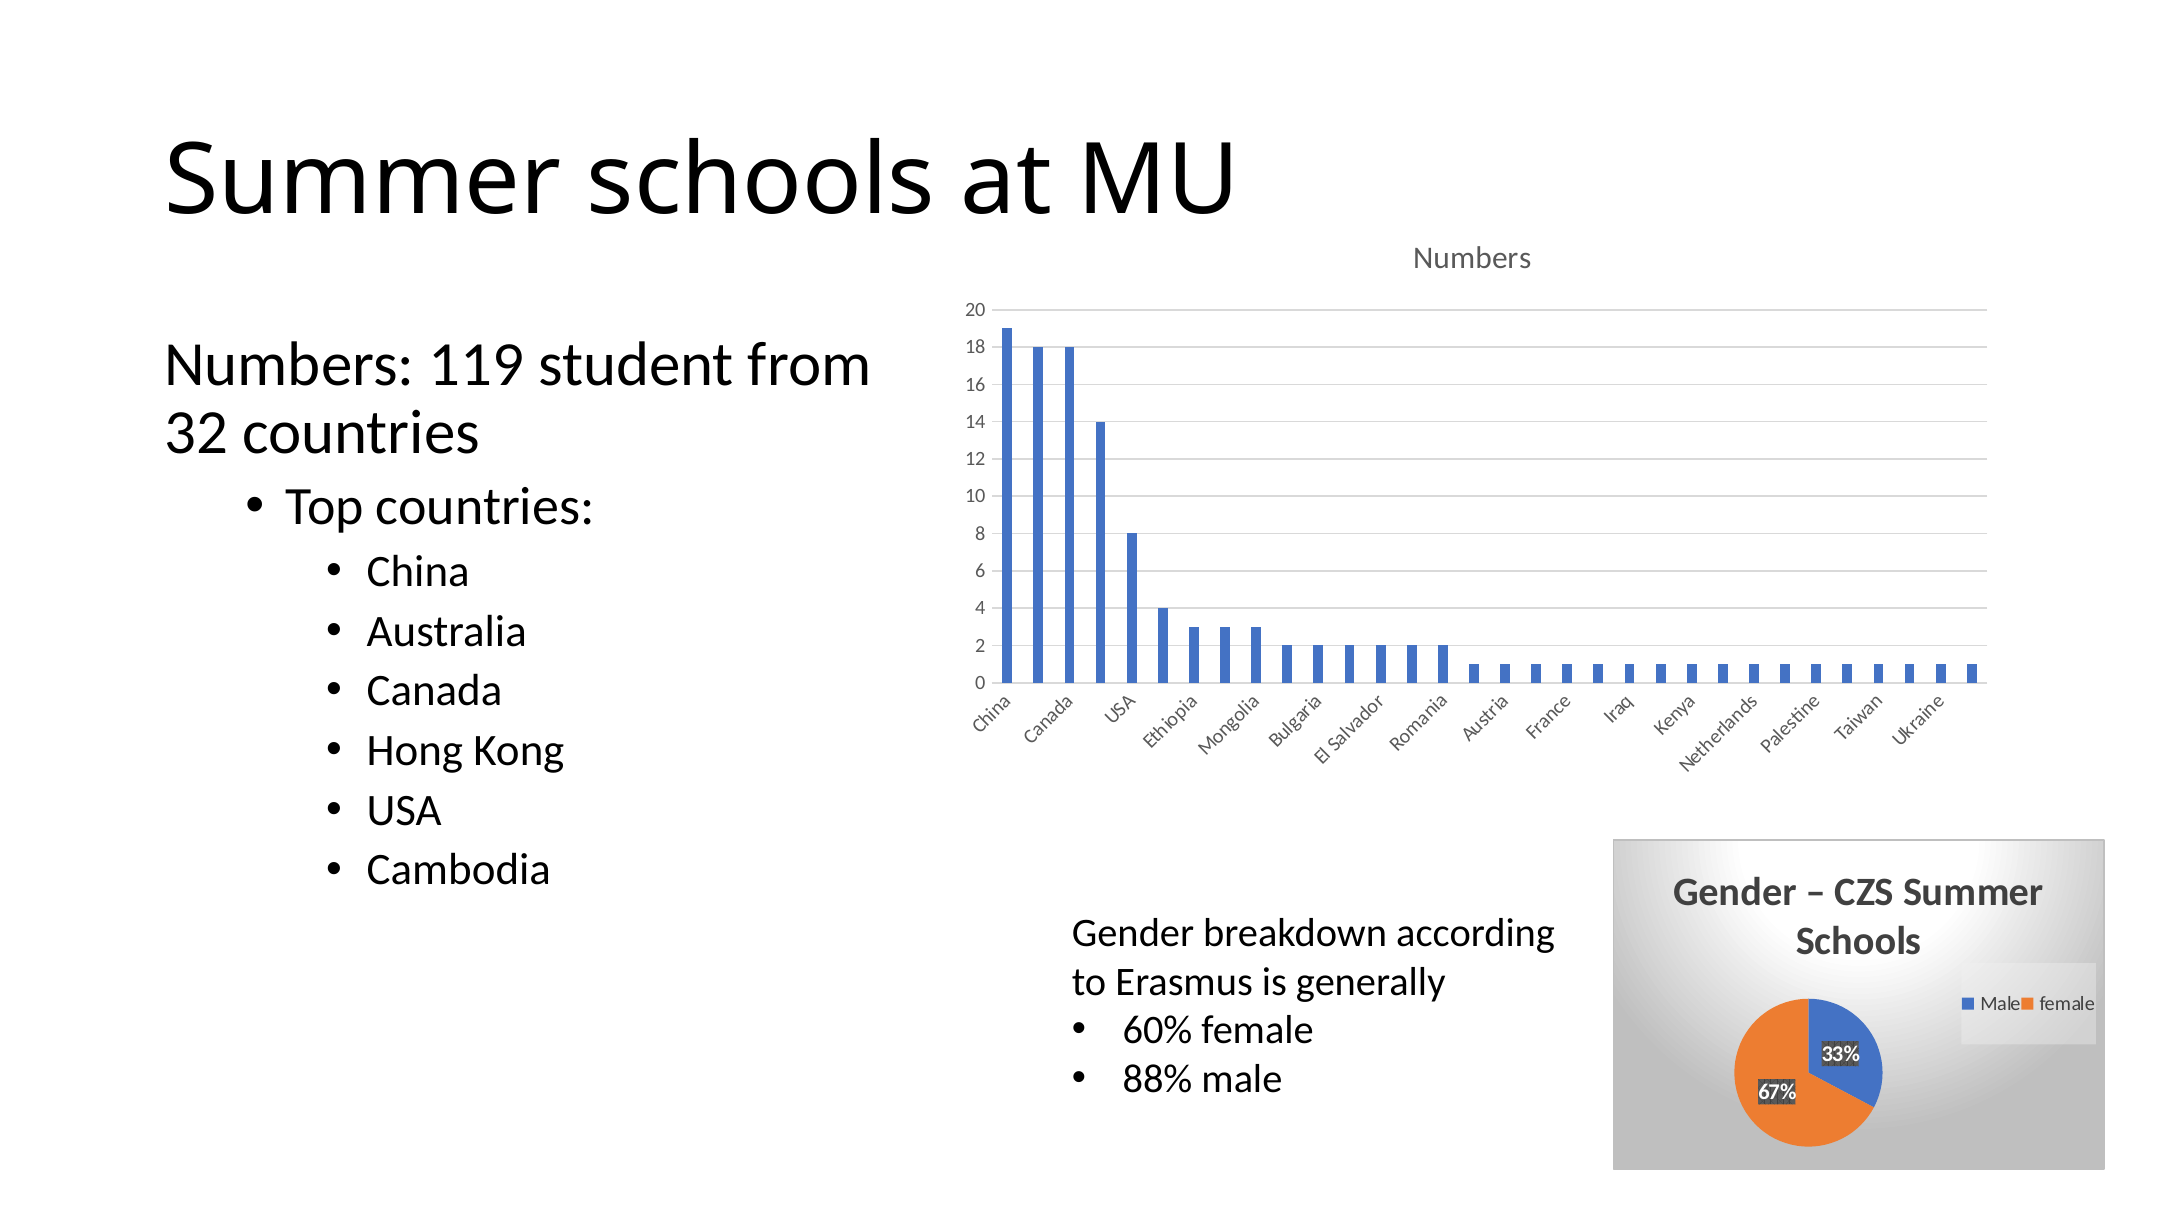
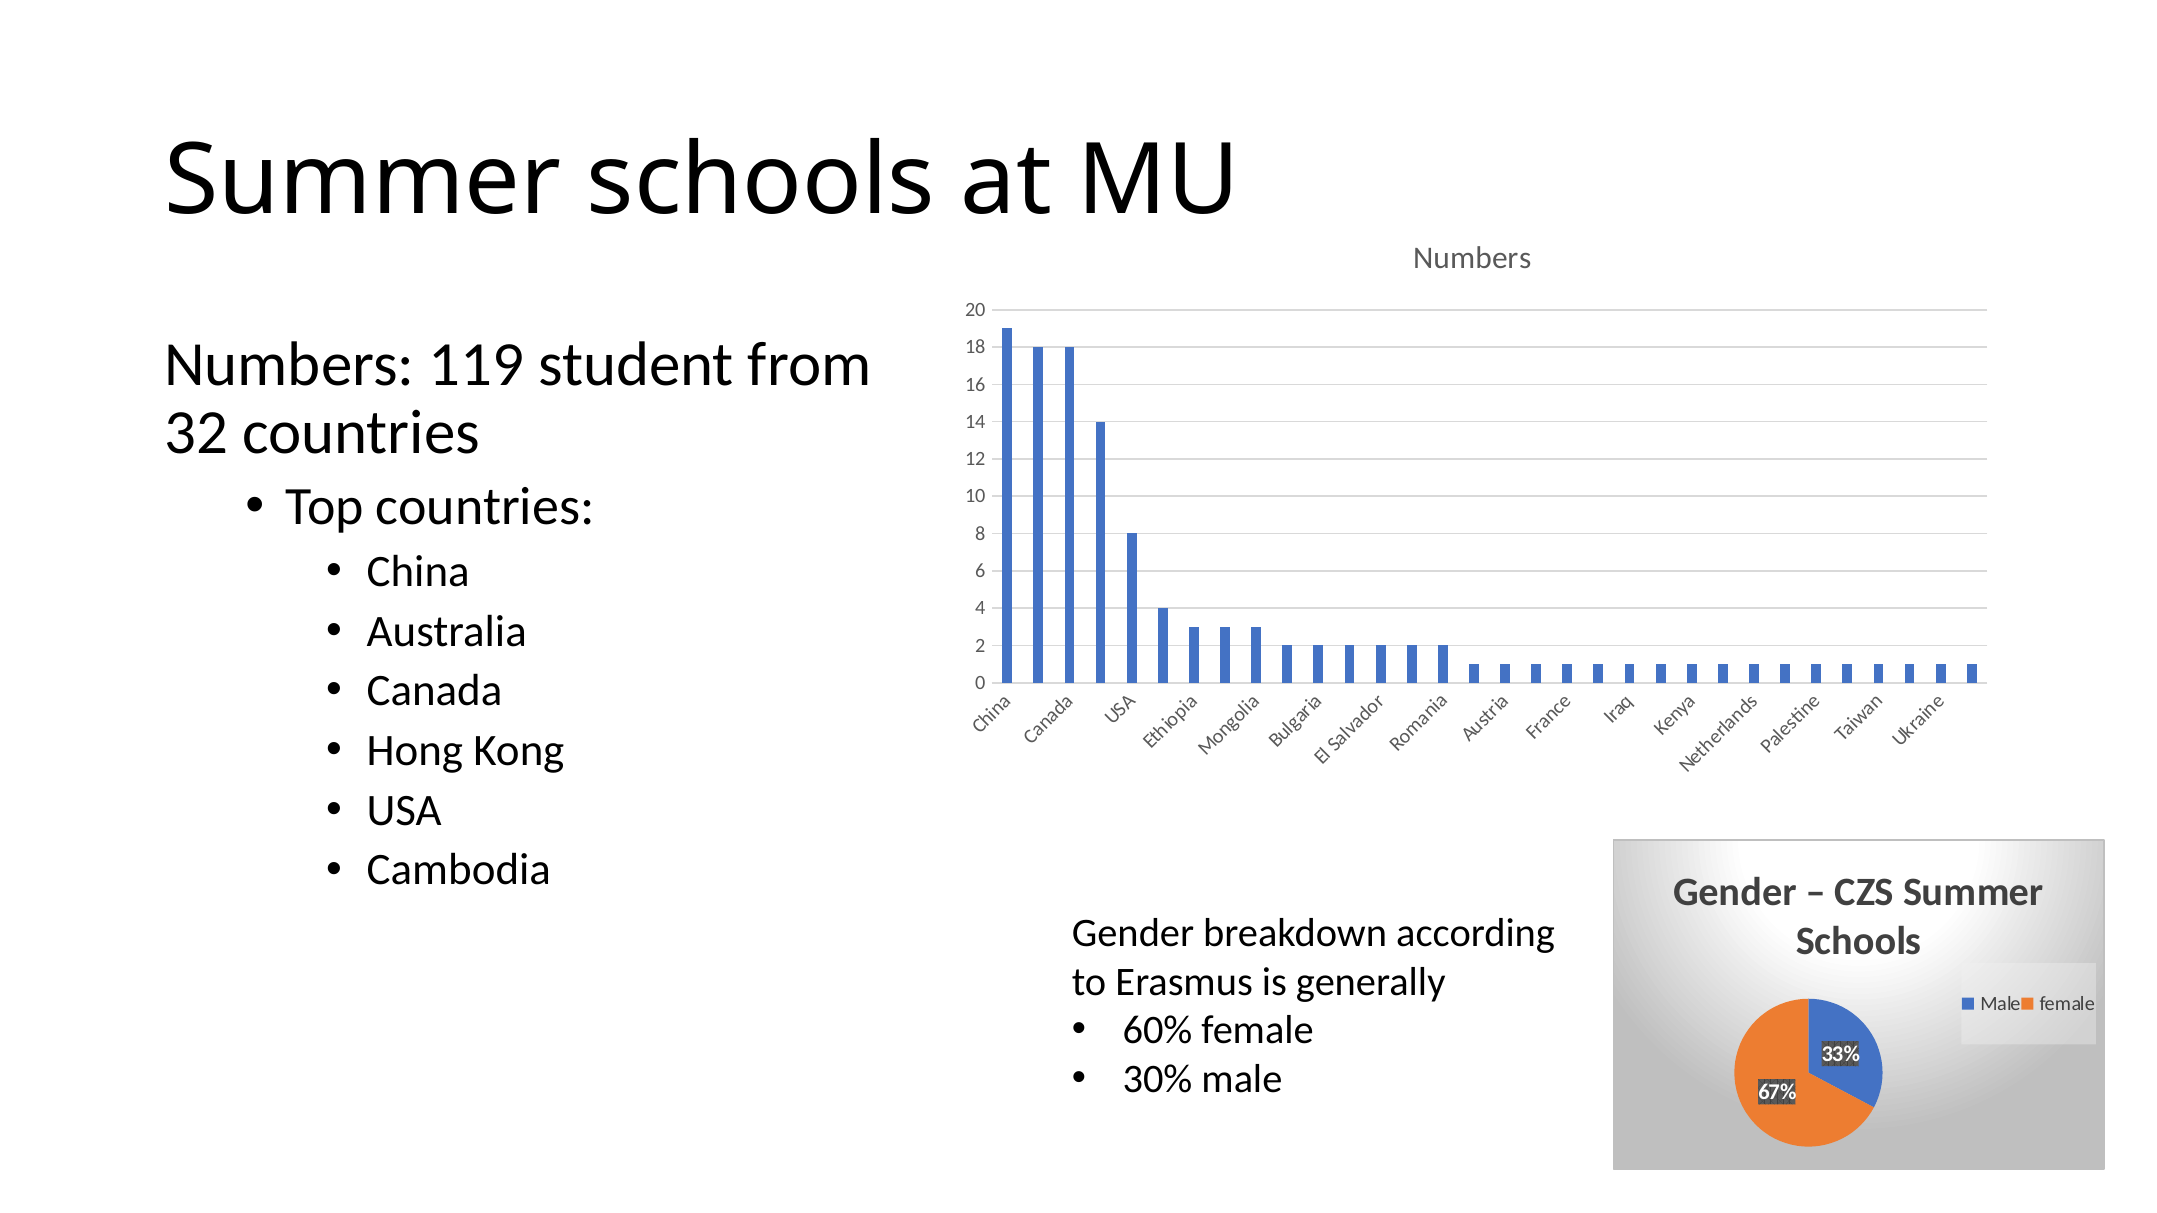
88%: 88% -> 30%
